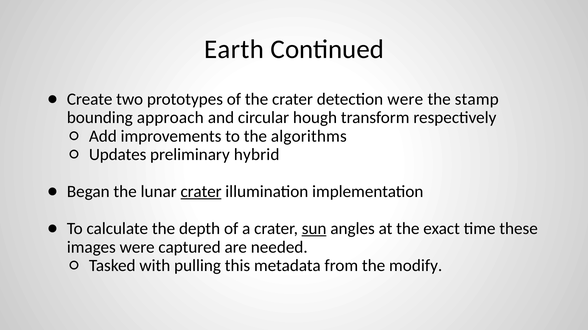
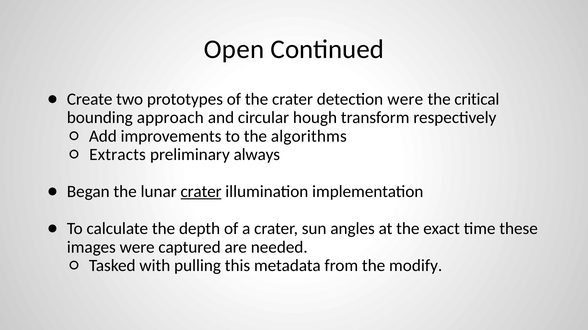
Earth: Earth -> Open
stamp: stamp -> critical
Updates: Updates -> Extracts
hybrid: hybrid -> always
sun underline: present -> none
